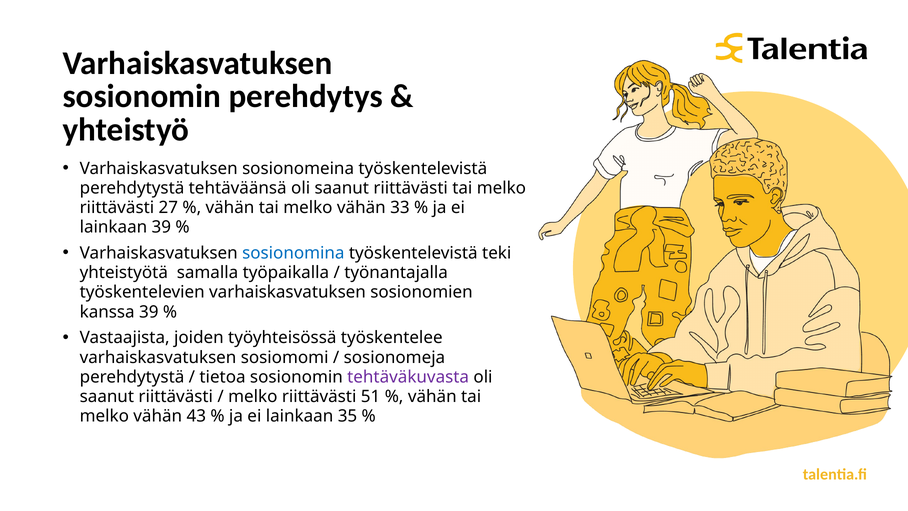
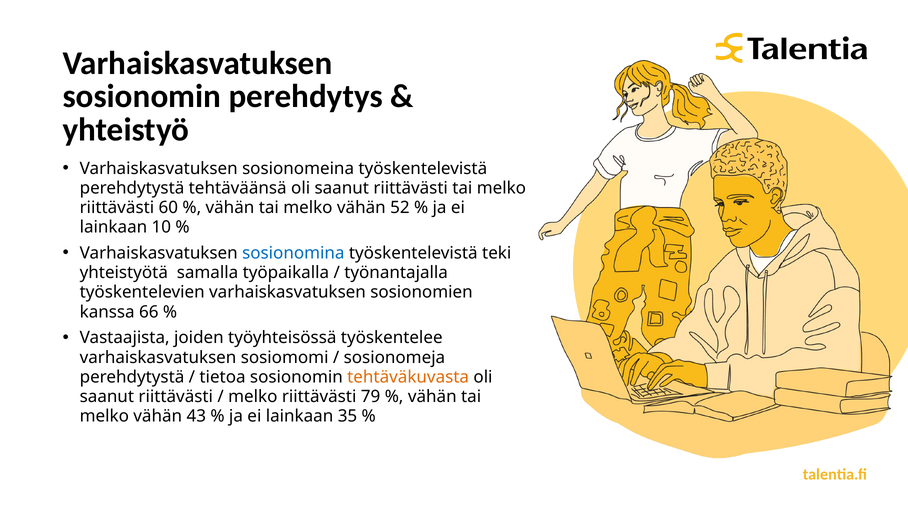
27: 27 -> 60
33: 33 -> 52
lainkaan 39: 39 -> 10
kanssa 39: 39 -> 66
tehtäväkuvasta colour: purple -> orange
51: 51 -> 79
